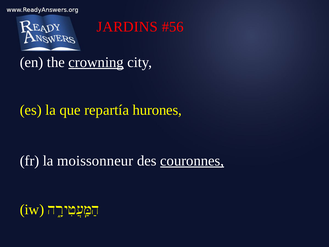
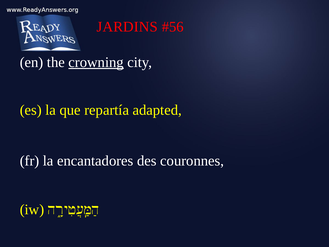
hurones: hurones -> adapted
moissonneur: moissonneur -> encantadores
couronnes underline: present -> none
